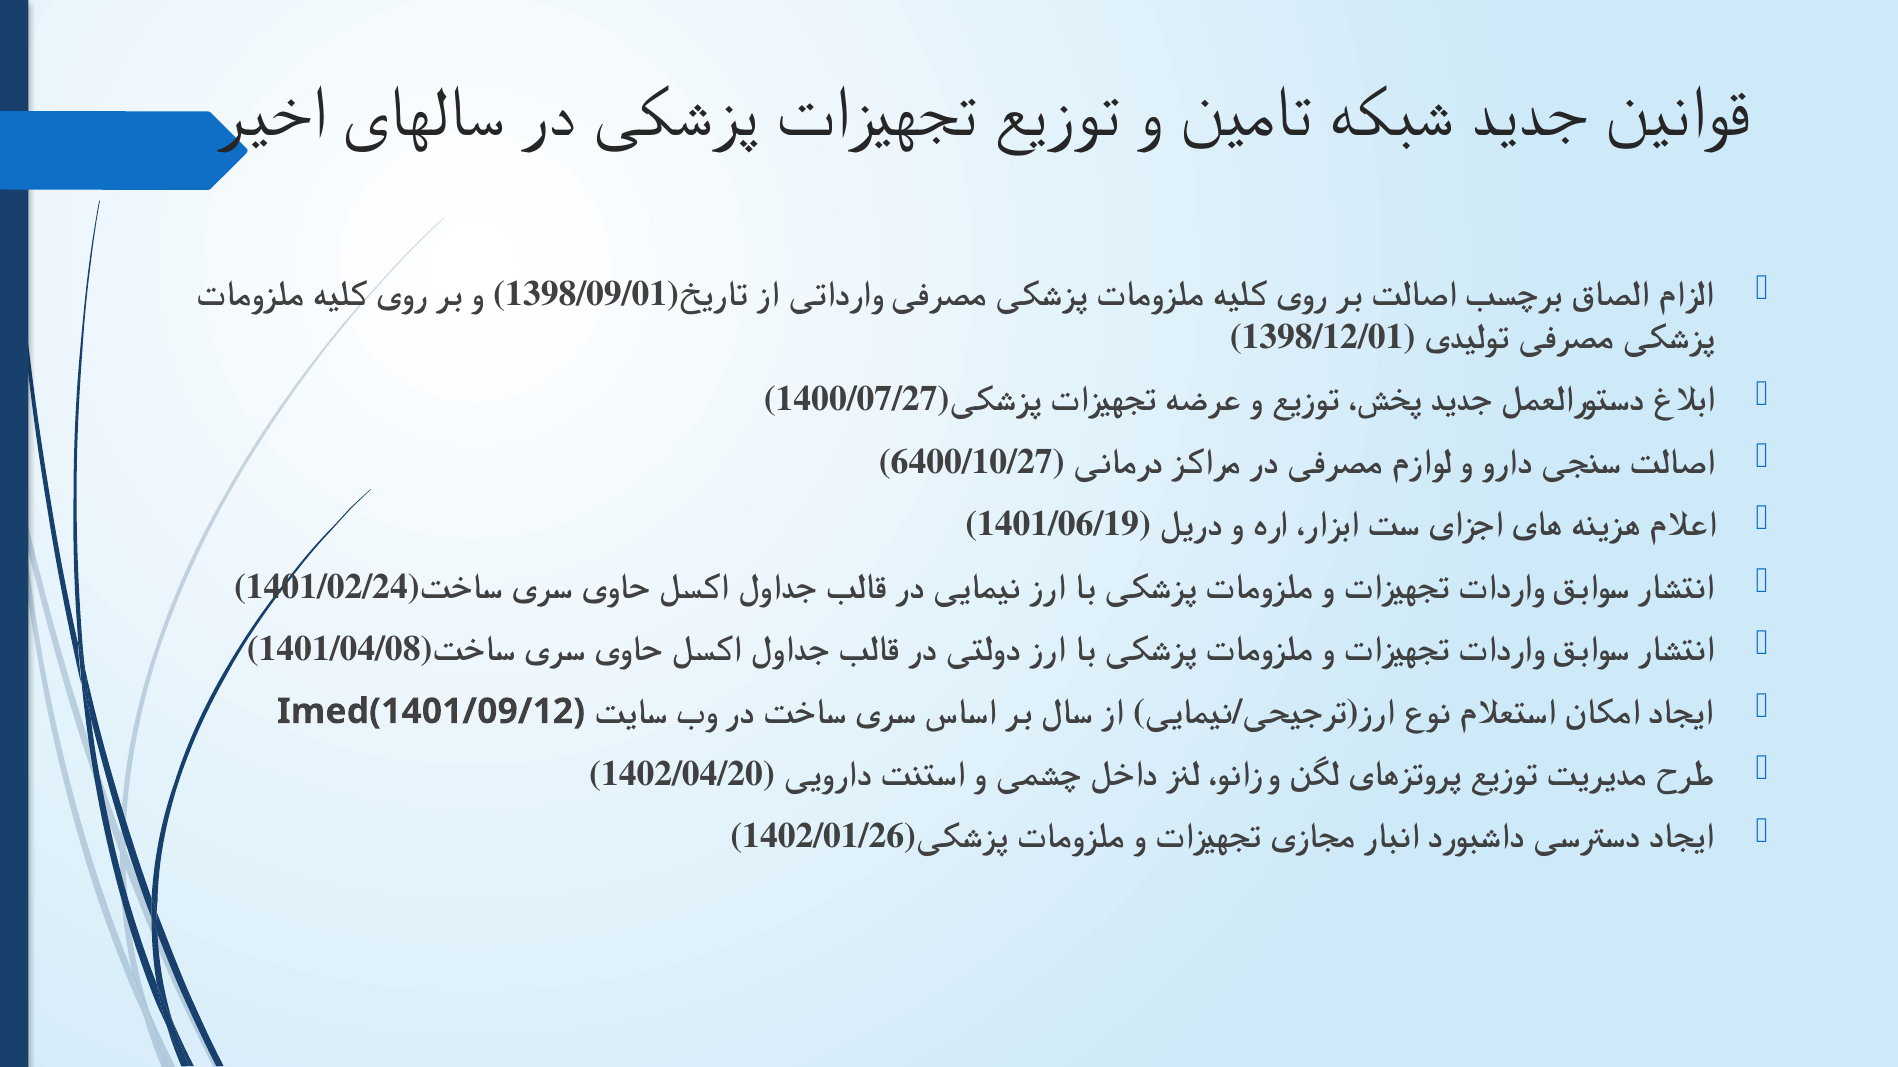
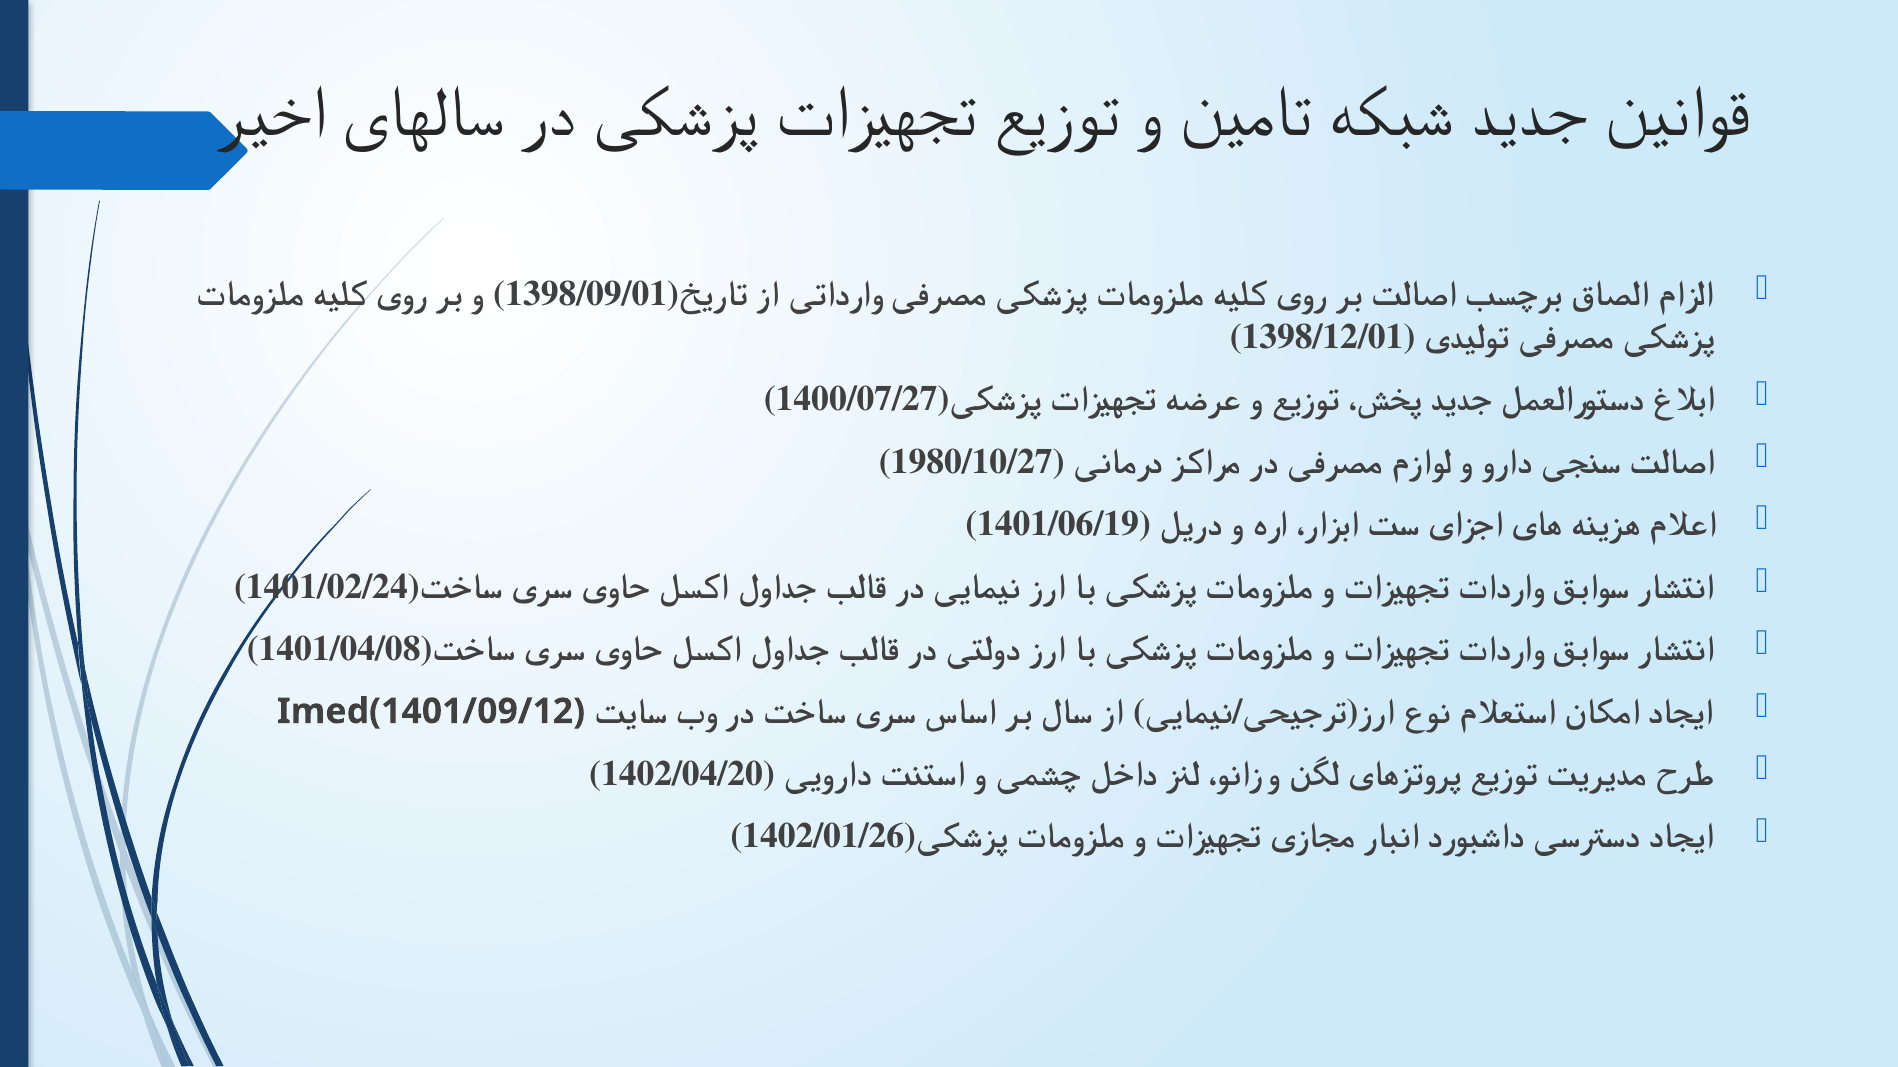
6400/10/27: 6400/10/27 -> 1980/10/27
